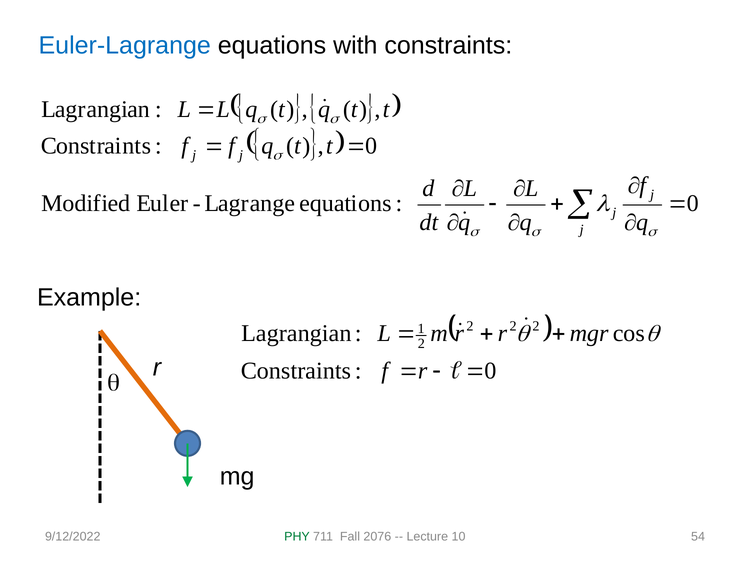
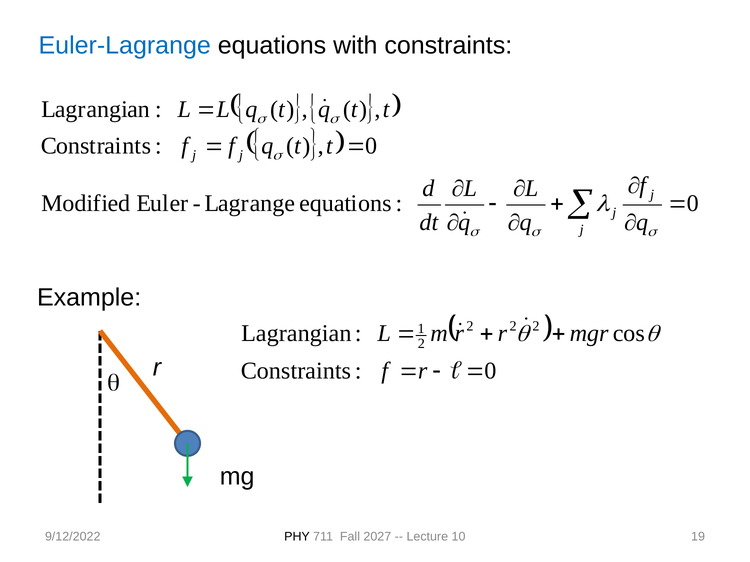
PHY colour: green -> black
2076: 2076 -> 2027
54: 54 -> 19
